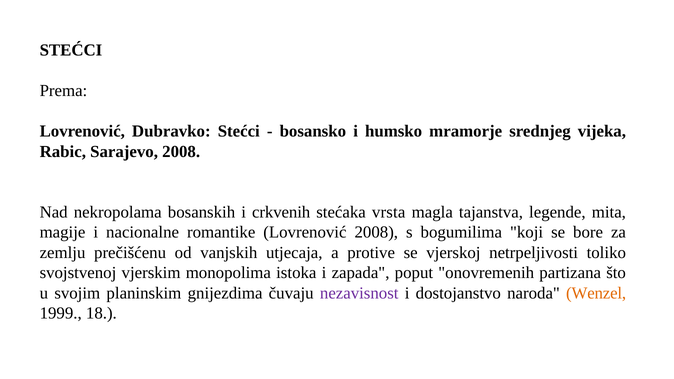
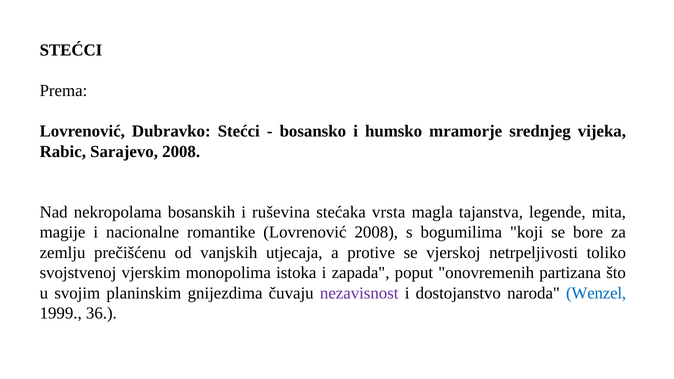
crkvenih: crkvenih -> ruševina
Wenzel colour: orange -> blue
18: 18 -> 36
